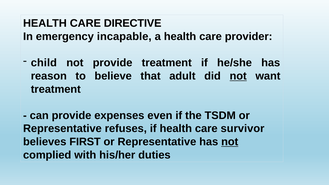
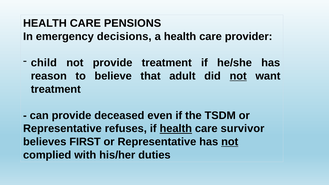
DIRECTIVE: DIRECTIVE -> PENSIONS
incapable: incapable -> decisions
expenses: expenses -> deceased
health at (176, 129) underline: none -> present
